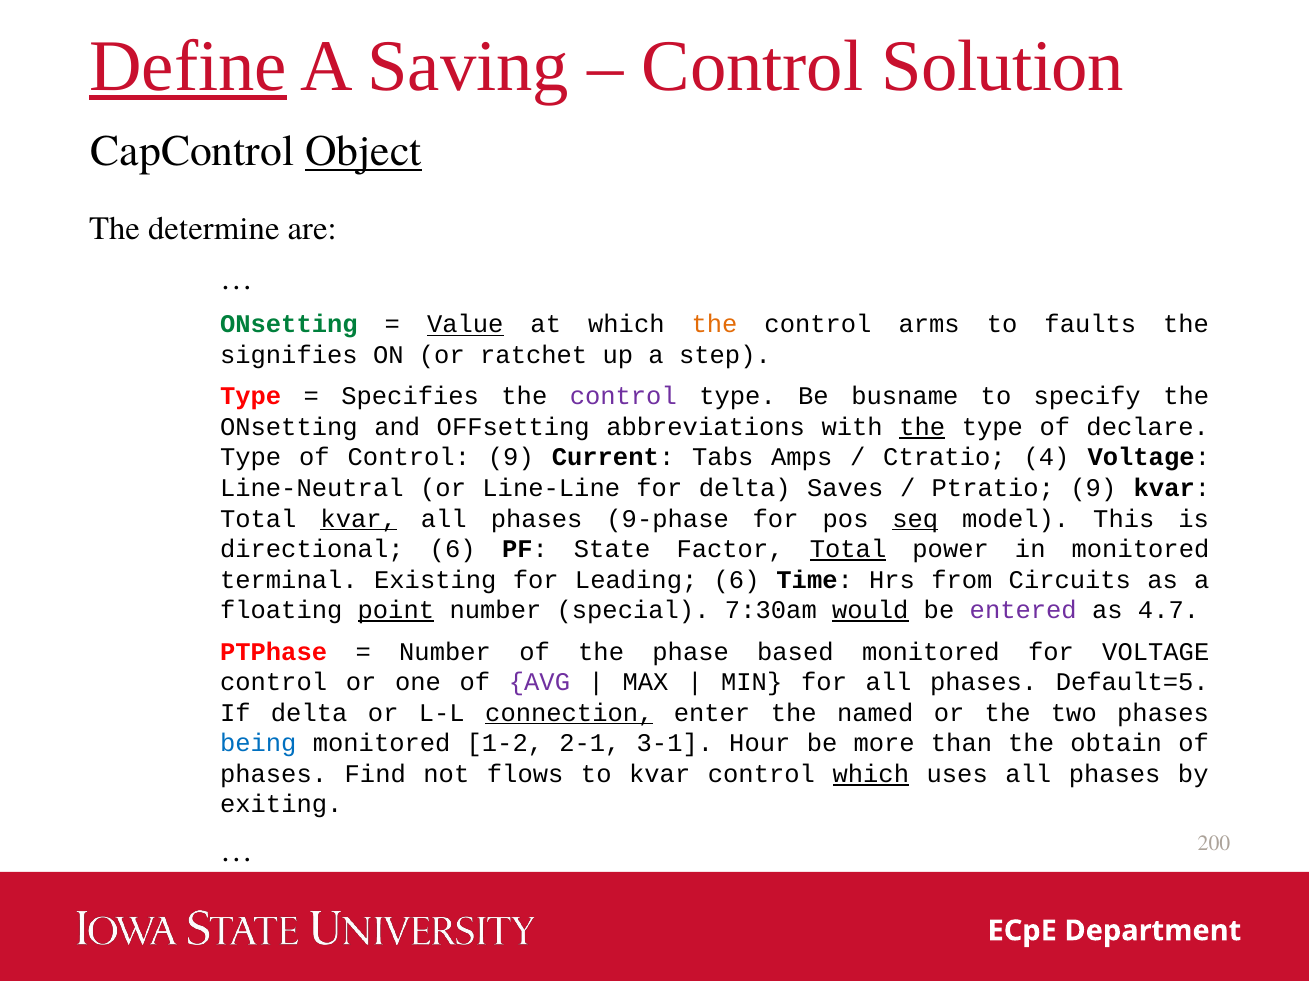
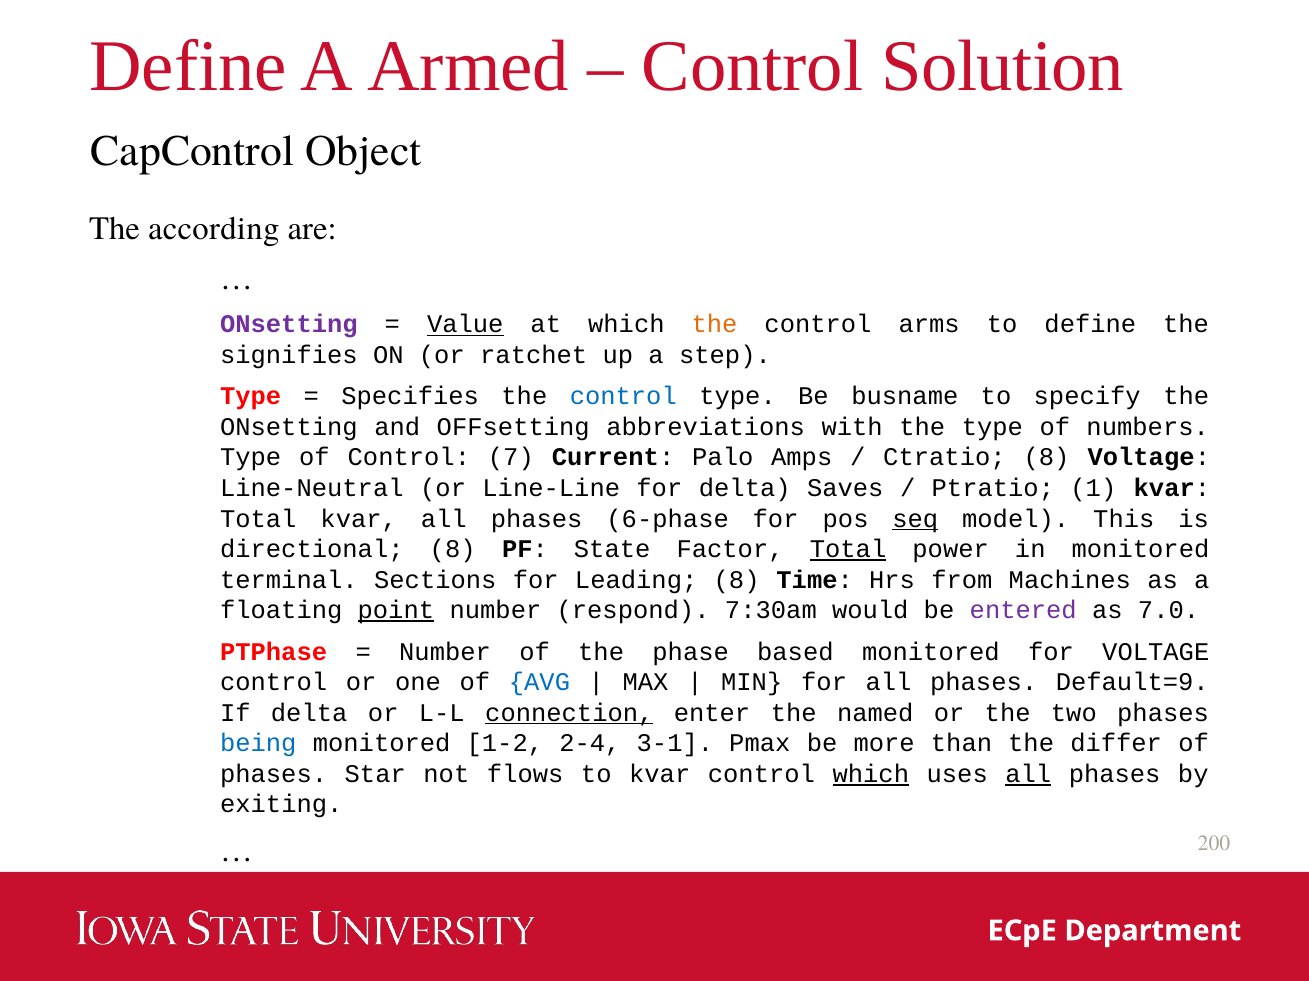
Define at (188, 66) underline: present -> none
Saving: Saving -> Armed
Object underline: present -> none
determine: determine -> according
ONsetting at (289, 325) colour: green -> purple
to faults: faults -> define
control at (623, 397) colour: purple -> blue
the at (922, 427) underline: present -> none
declare: declare -> numbers
Control 9: 9 -> 7
Tabs: Tabs -> Palo
Ctratio 4: 4 -> 8
Ptratio 9: 9 -> 1
kvar at (359, 519) underline: present -> none
9‐phase: 9‐phase -> 6‐phase
directional 6: 6 -> 8
Existing: Existing -> Sections
Leading 6: 6 -> 8
Circuits: Circuits -> Machines
special: special -> respond
would underline: present -> none
4.7: 4.7 -> 7.0
AVG colour: purple -> blue
Default=5: Default=5 -> Default=9
2‐1: 2‐1 -> 2‐4
Hour: Hour -> Pmax
obtain: obtain -> differ
Find: Find -> Star
all at (1028, 774) underline: none -> present
